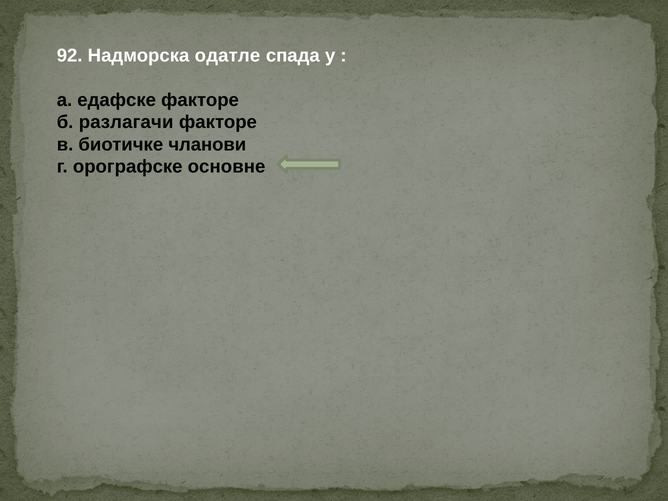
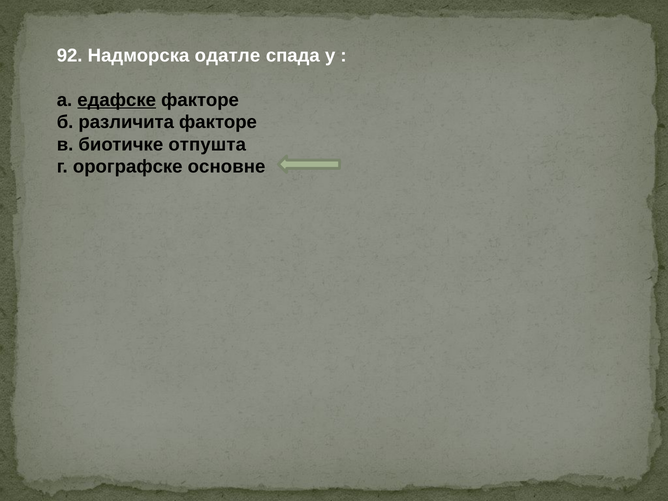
едафске underline: none -> present
разлагачи: разлагачи -> различита
чланови: чланови -> отпушта
